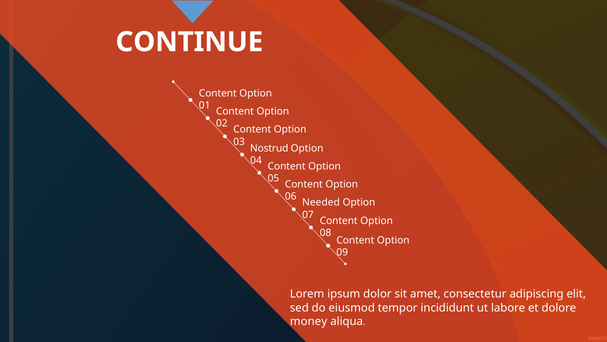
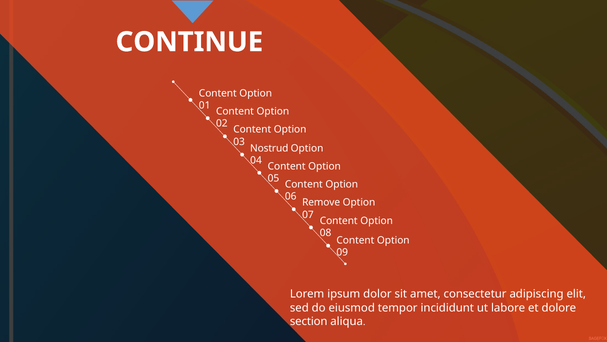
Needed: Needed -> Remove
money: money -> section
